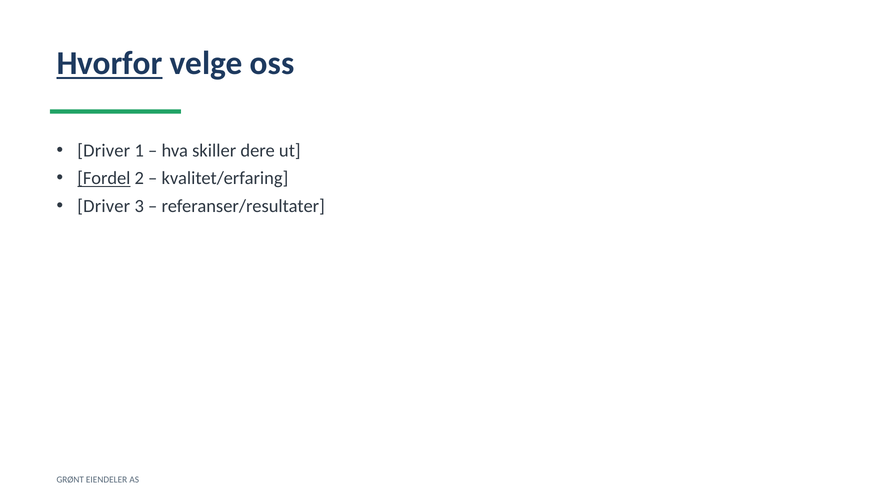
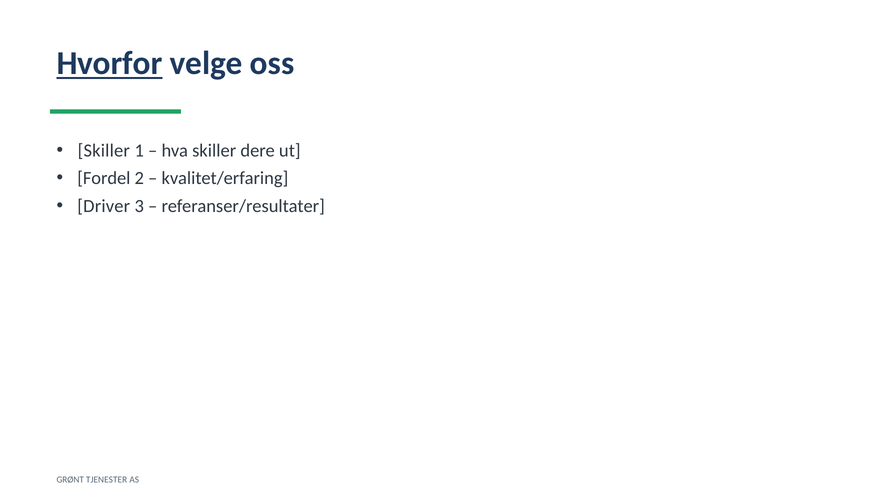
Driver at (104, 150): Driver -> Skiller
Fordel underline: present -> none
EIENDELER: EIENDELER -> TJENESTER
